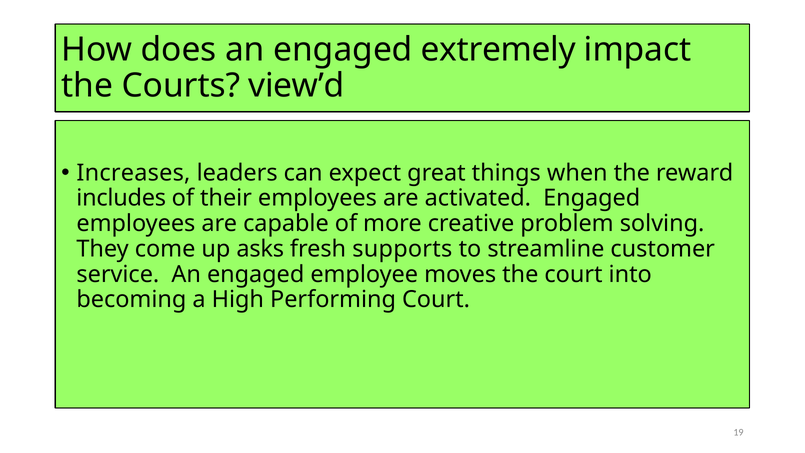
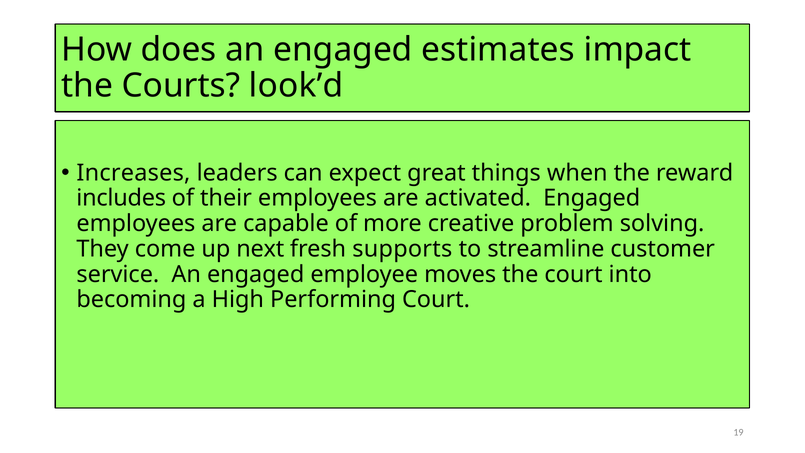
extremely: extremely -> estimates
view’d: view’d -> look’d
asks: asks -> next
